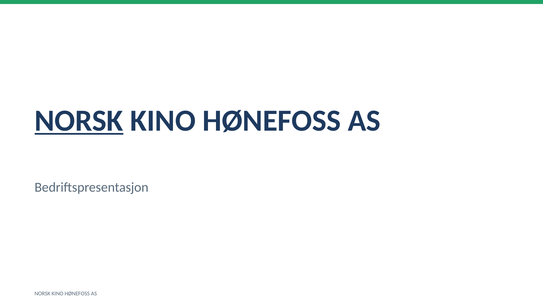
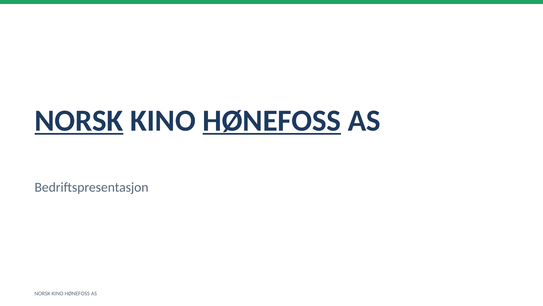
HØNEFOSS at (272, 120) underline: none -> present
